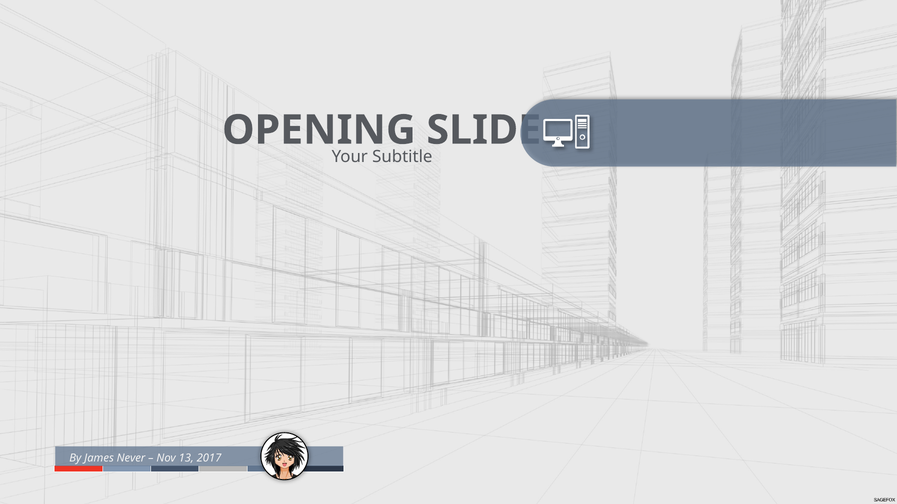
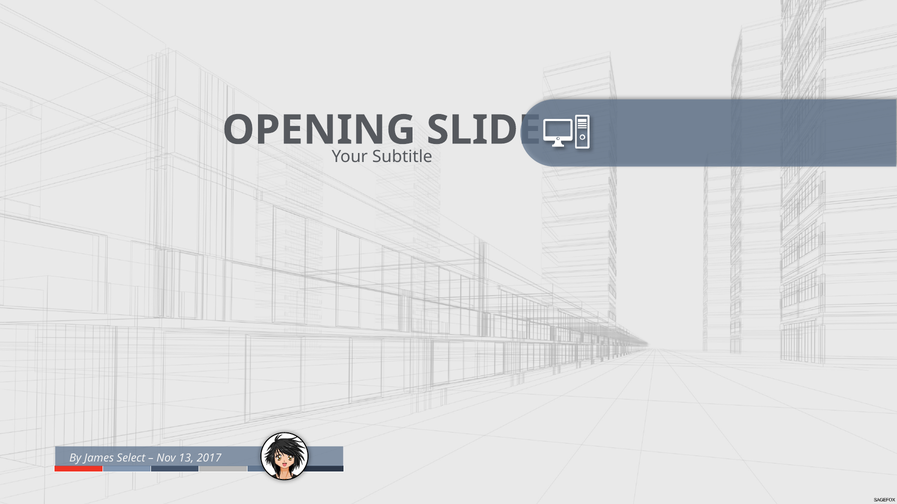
Never: Never -> Select
